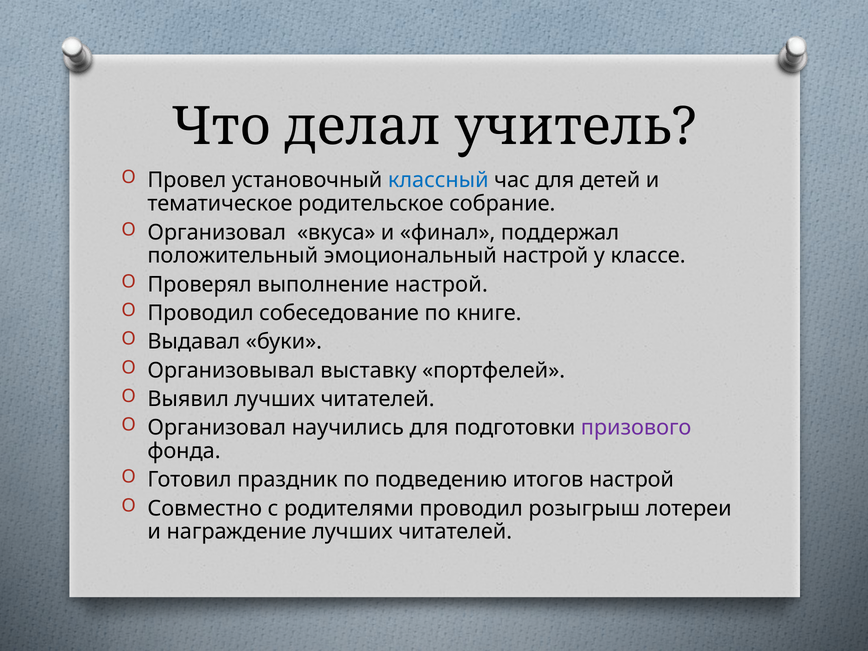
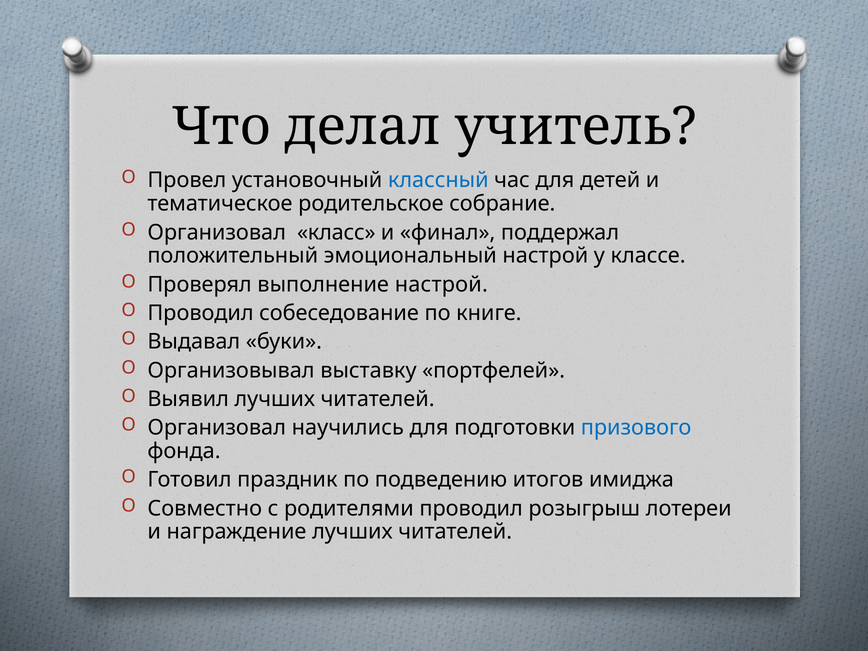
вкуса: вкуса -> класс
призового colour: purple -> blue
итогов настрой: настрой -> имиджа
